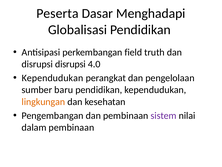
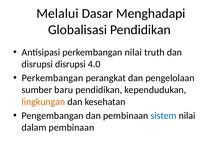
Peserta: Peserta -> Melalui
perkembangan field: field -> nilai
Kependudukan at (53, 78): Kependudukan -> Perkembangan
sistem colour: purple -> blue
